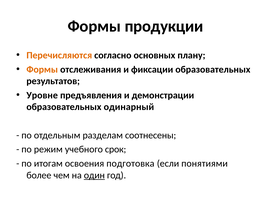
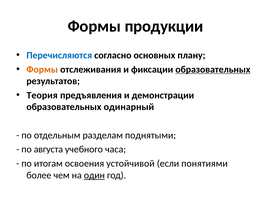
Перечисляются colour: orange -> blue
образовательных at (213, 69) underline: none -> present
Уровне: Уровне -> Теория
соотнесены: соотнесены -> поднятыми
режим: режим -> августа
срок: срок -> часа
подготовка: подготовка -> устойчивой
